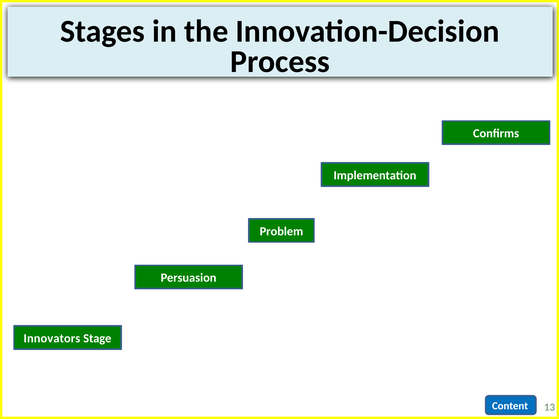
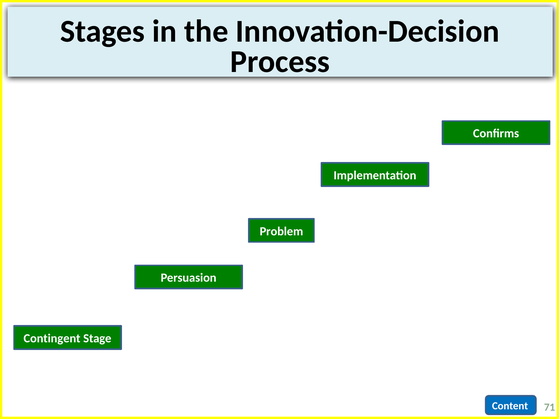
Innovators: Innovators -> Contingent
13: 13 -> 71
